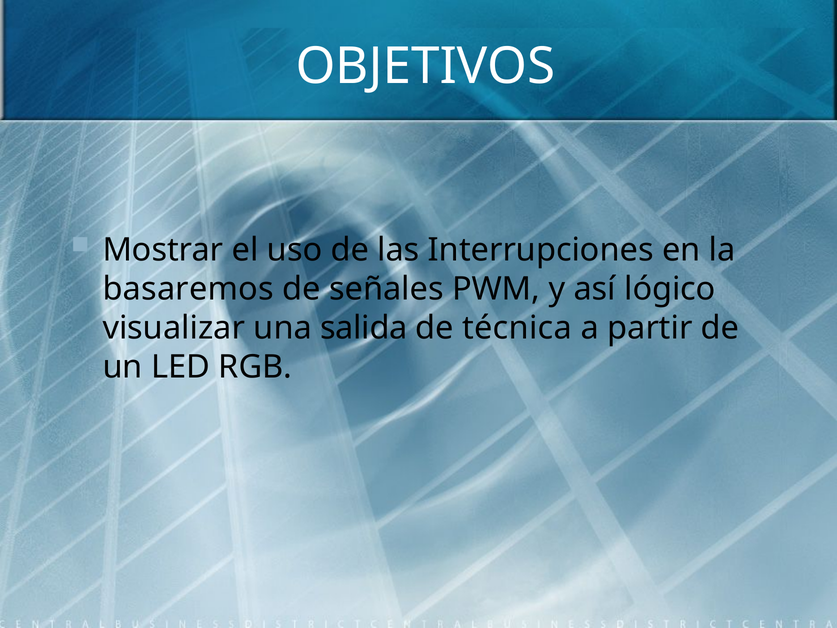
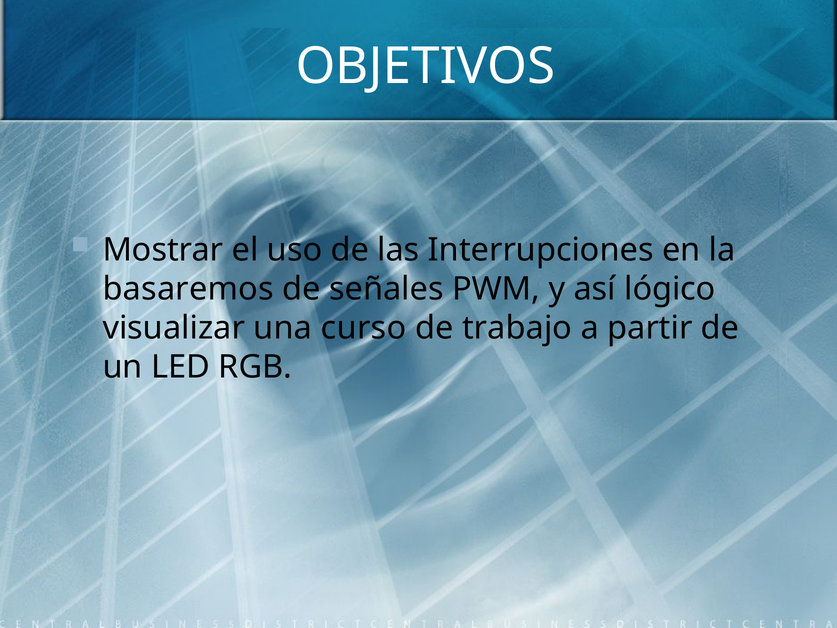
salida: salida -> curso
técnica: técnica -> trabajo
